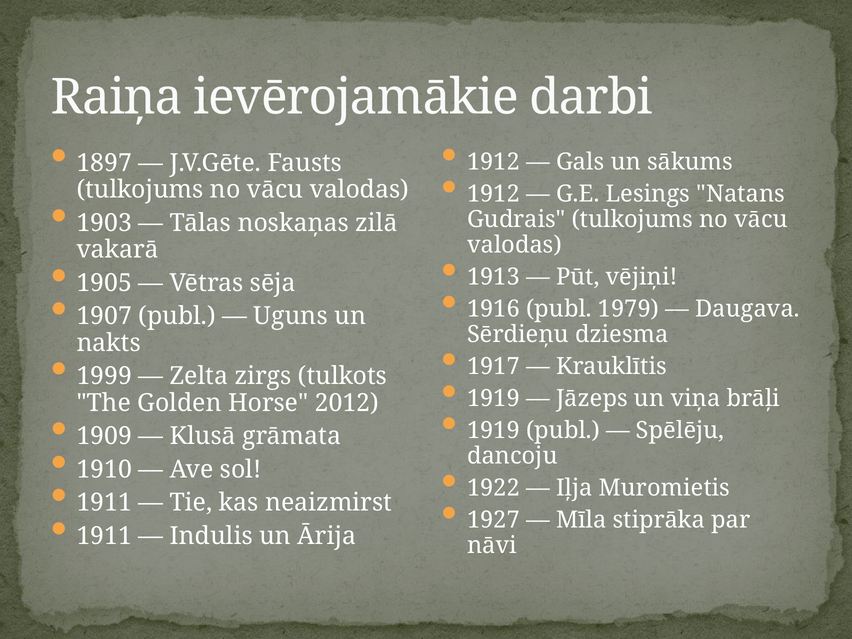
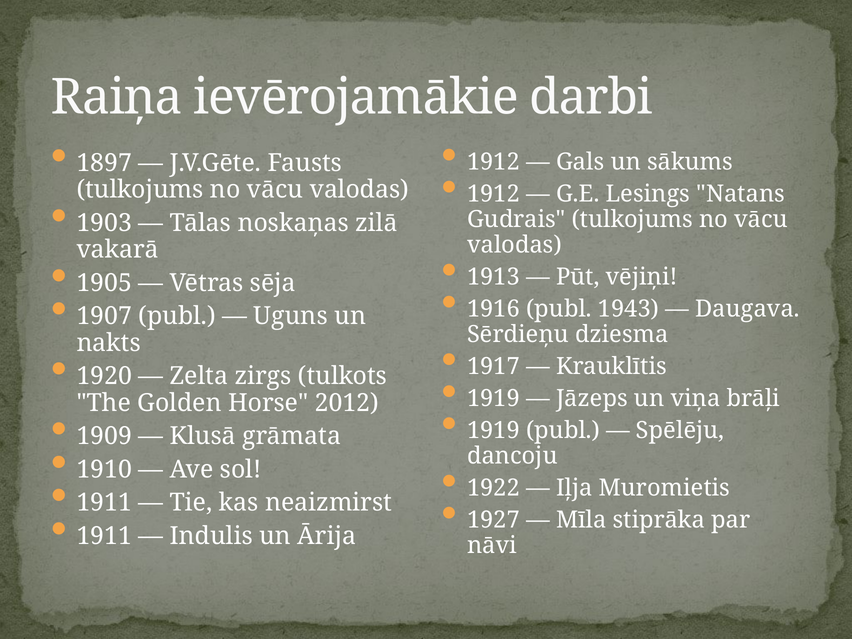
1979: 1979 -> 1943
1999: 1999 -> 1920
